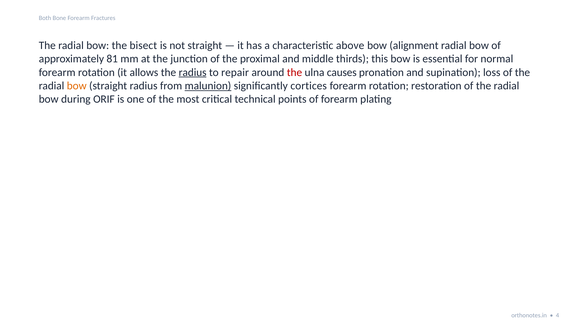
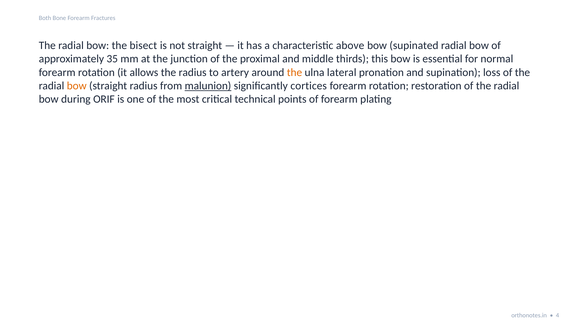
alignment: alignment -> supinated
81: 81 -> 35
radius at (193, 72) underline: present -> none
repair: repair -> artery
the at (294, 72) colour: red -> orange
causes: causes -> lateral
